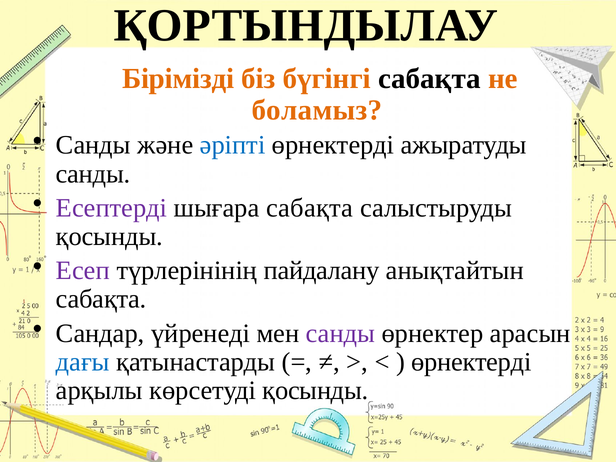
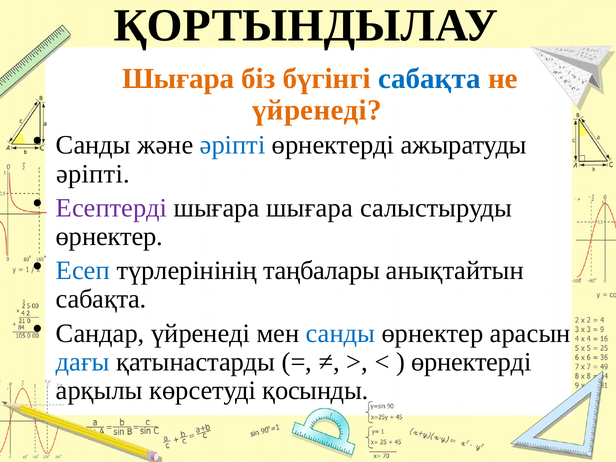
Бірімізді at (178, 79): Бірімізді -> Шығара
сабақта at (429, 79) colour: black -> blue
боламыз at (317, 110): боламыз -> үйренеді
санды at (93, 174): санды -> әріпті
шығара сабақта: сабақта -> шығара
қосынды at (109, 236): қосынды -> өрнектер
Есеп colour: purple -> blue
пайдалану: пайдалану -> таңбалары
санды at (341, 333) colour: purple -> blue
